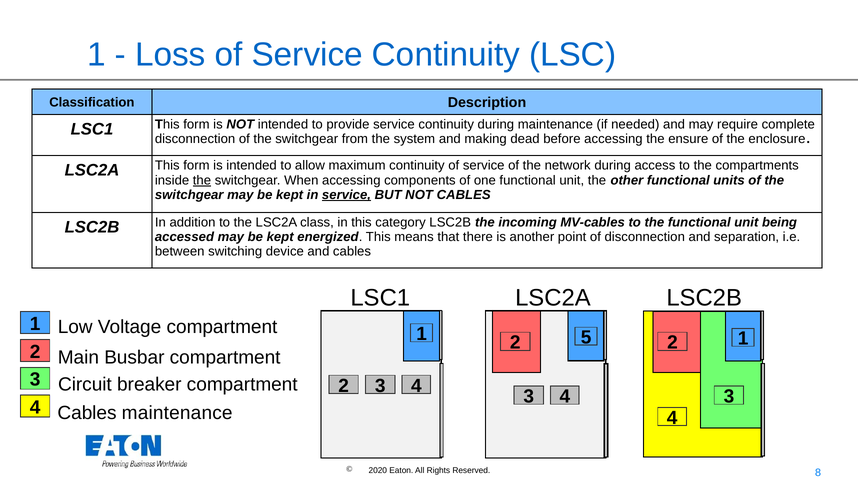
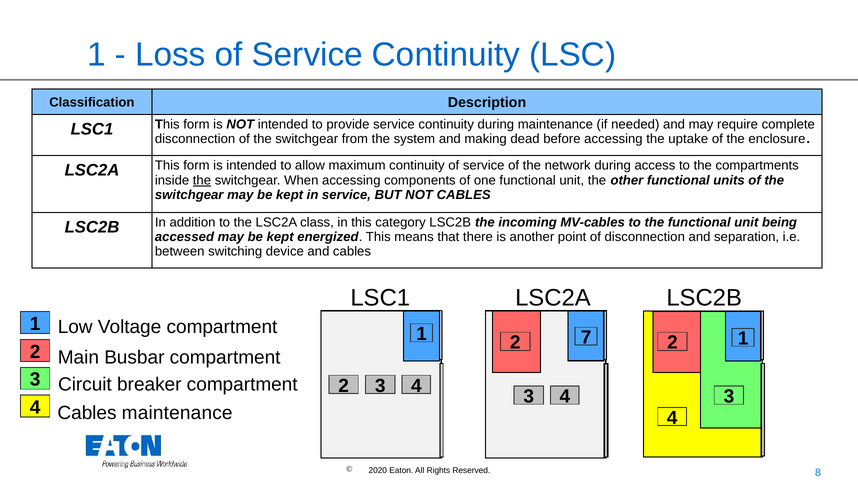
ensure: ensure -> uptake
service at (346, 195) underline: present -> none
5: 5 -> 7
